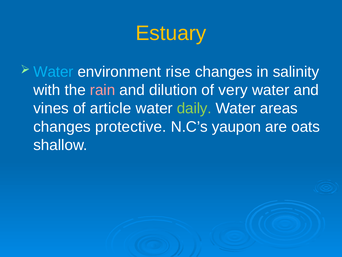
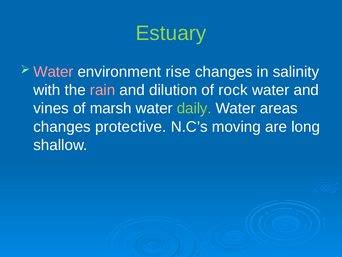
Estuary colour: yellow -> light green
Water at (53, 72) colour: light blue -> pink
very: very -> rock
article: article -> marsh
yaupon: yaupon -> moving
oats: oats -> long
